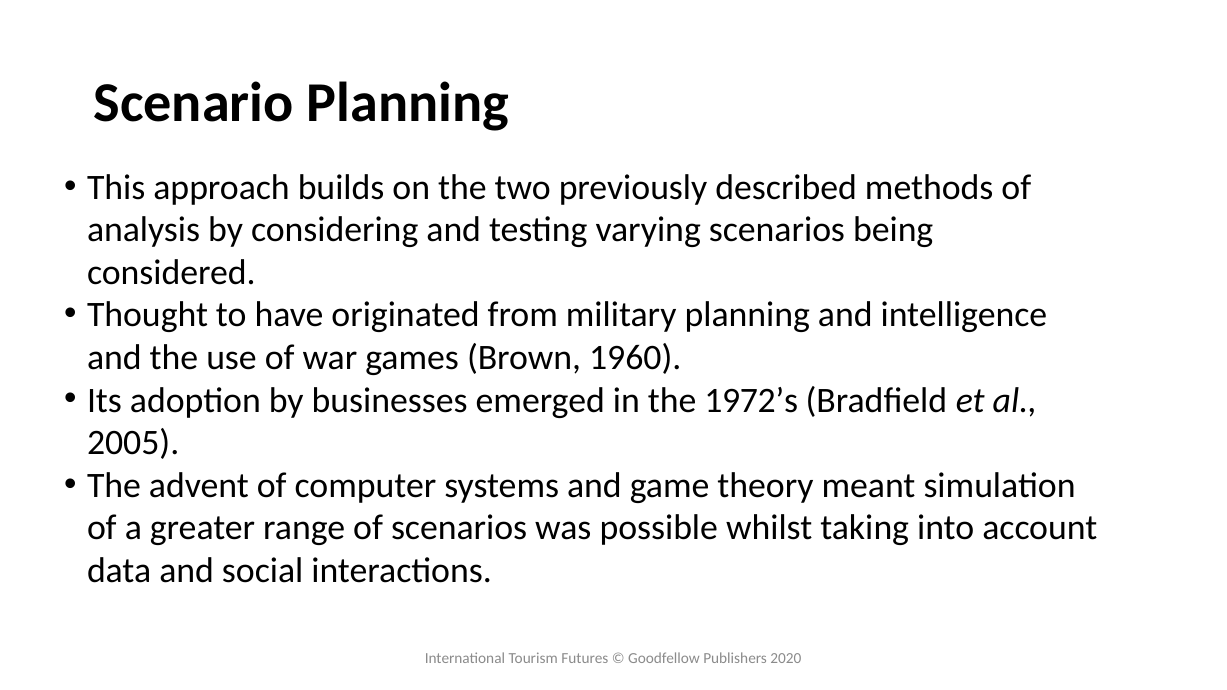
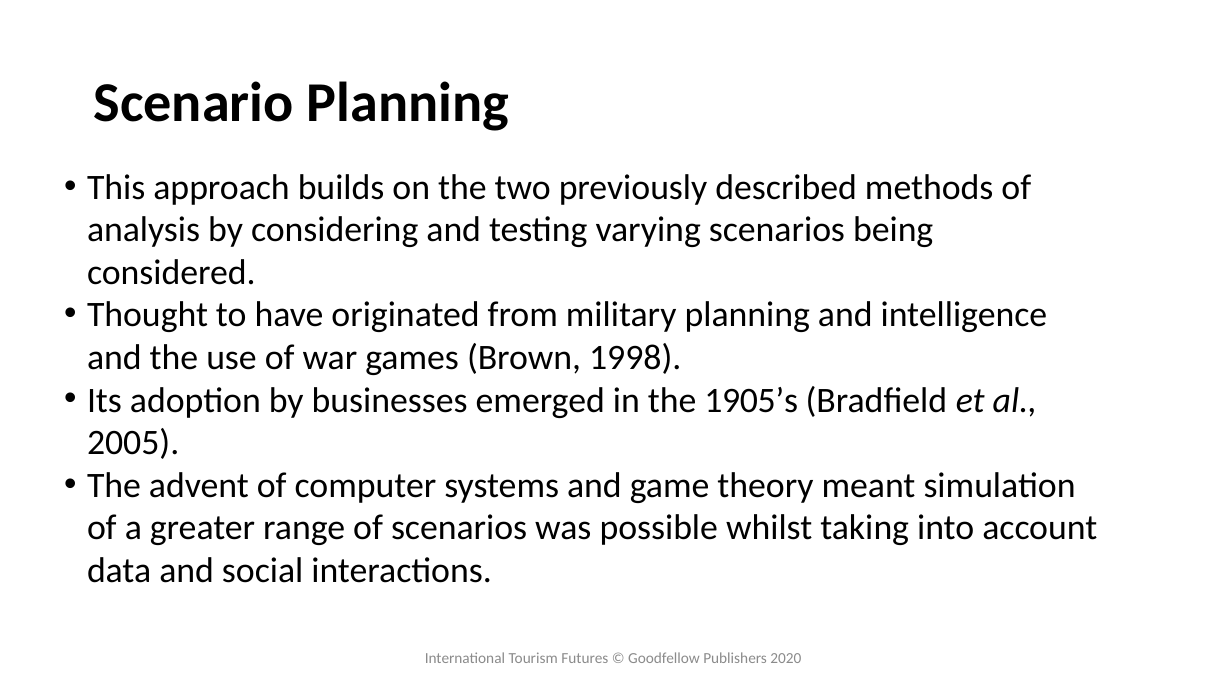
1960: 1960 -> 1998
1972’s: 1972’s -> 1905’s
